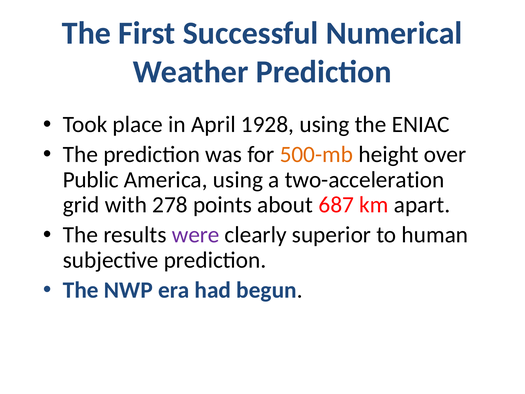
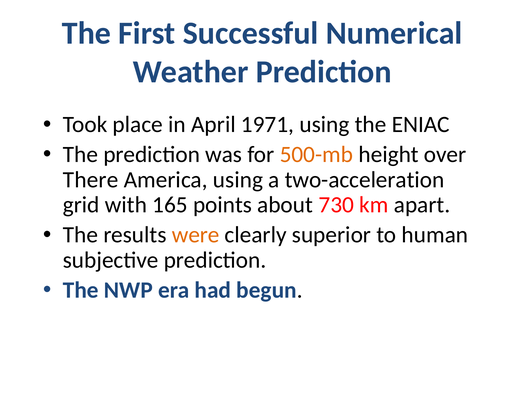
1928: 1928 -> 1971
Public: Public -> There
278: 278 -> 165
687: 687 -> 730
were colour: purple -> orange
